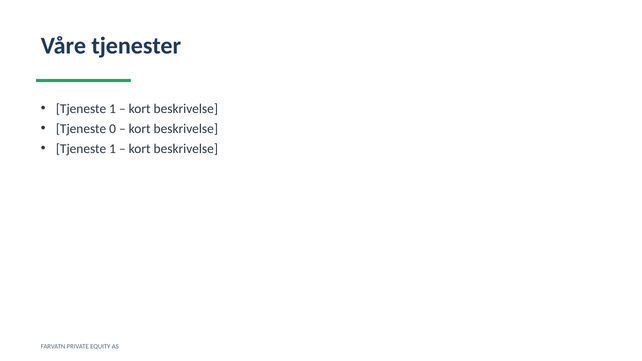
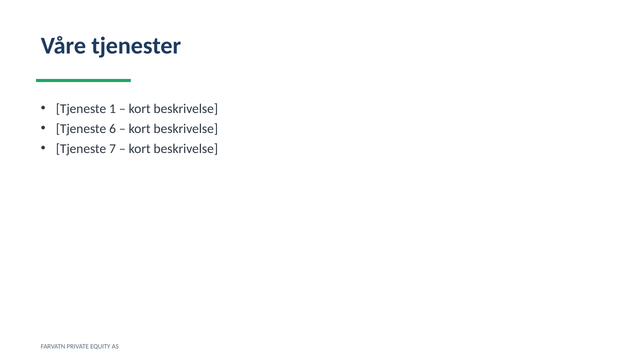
0: 0 -> 6
1 at (113, 149): 1 -> 7
